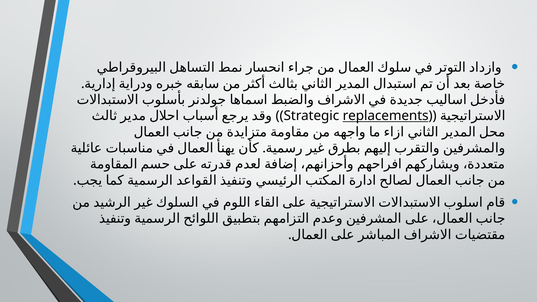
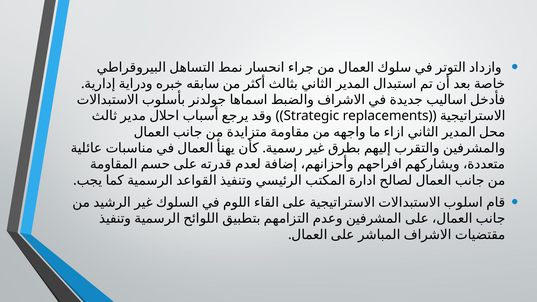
replacements underline: present -> none
